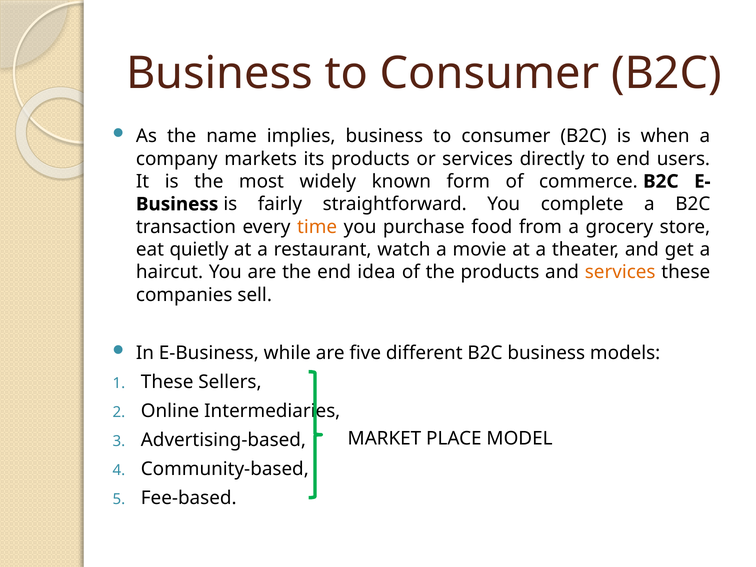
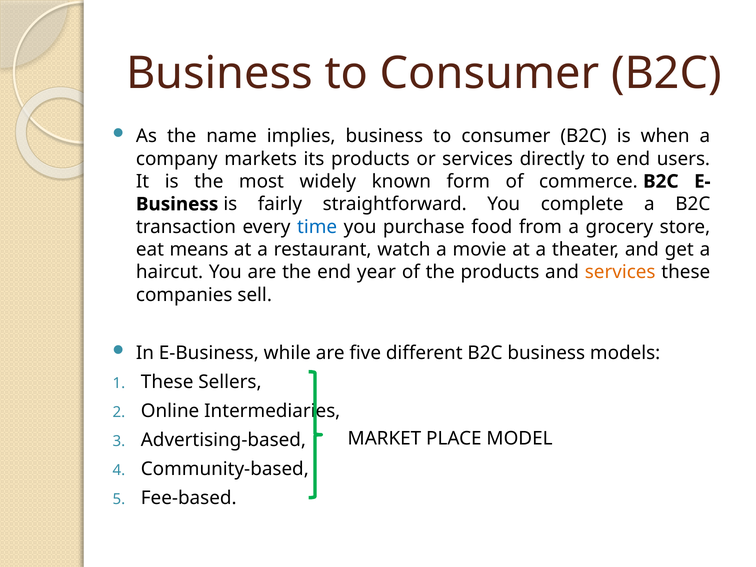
time colour: orange -> blue
quietly: quietly -> means
idea: idea -> year
